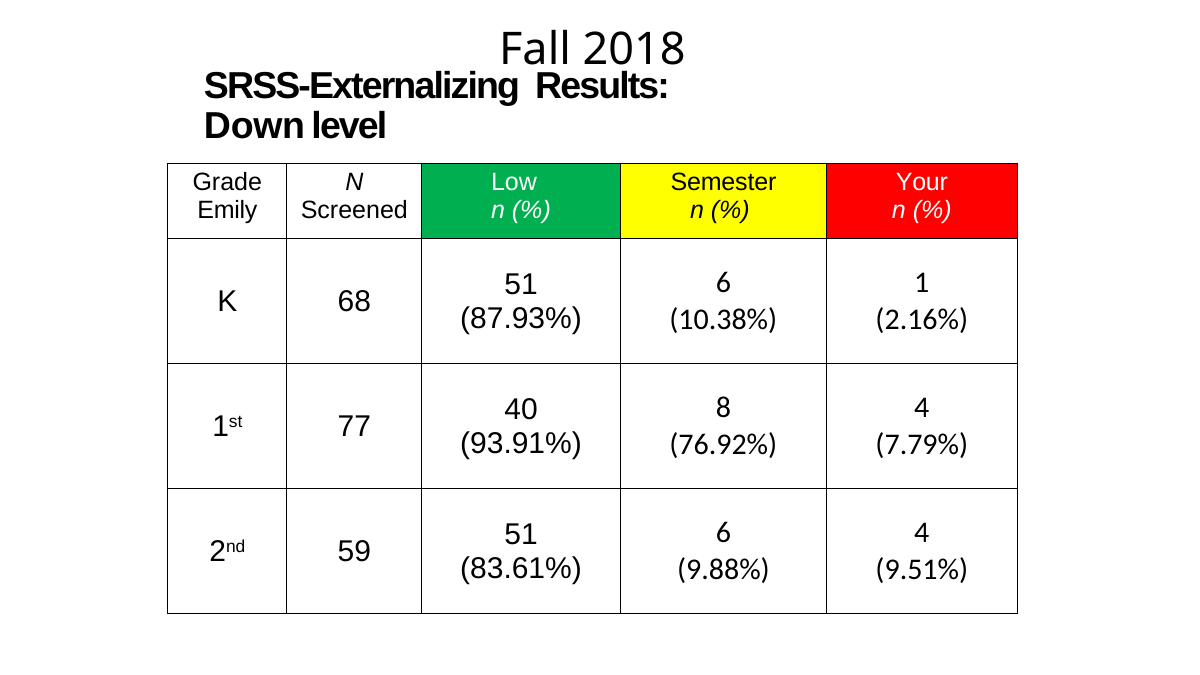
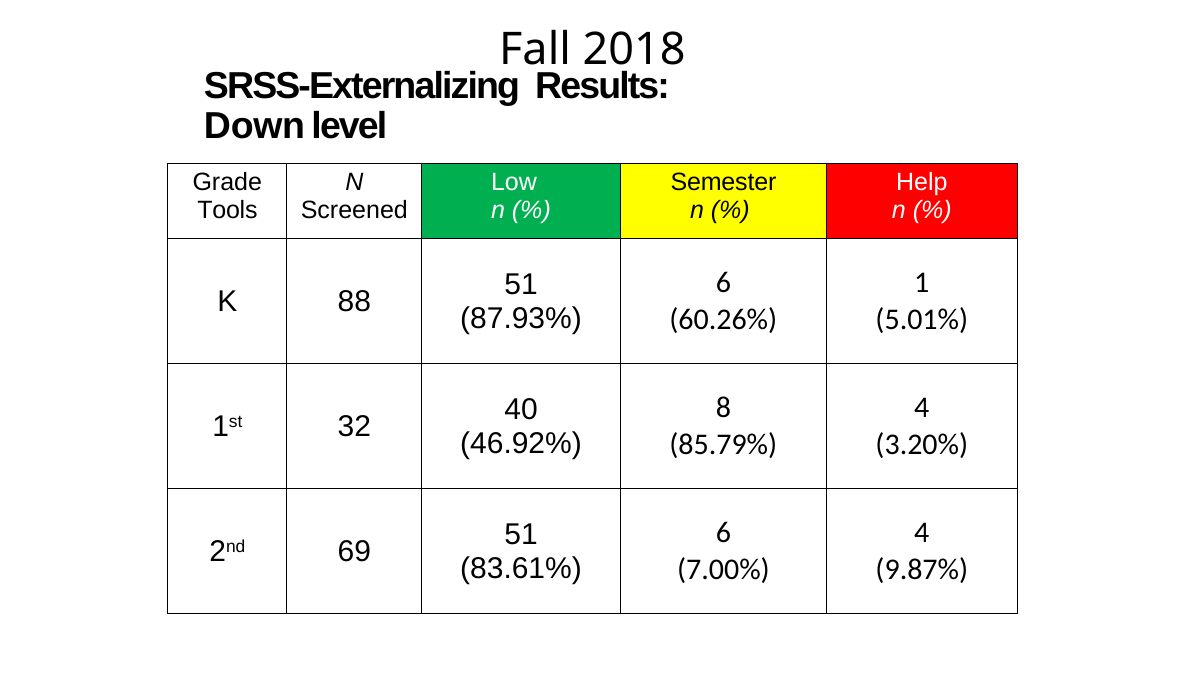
Your: Your -> Help
Emily: Emily -> Tools
68: 68 -> 88
10.38%: 10.38% -> 60.26%
2.16%: 2.16% -> 5.01%
77: 77 -> 32
93.91%: 93.91% -> 46.92%
76.92%: 76.92% -> 85.79%
7.79%: 7.79% -> 3.20%
59: 59 -> 69
9.88%: 9.88% -> 7.00%
9.51%: 9.51% -> 9.87%
